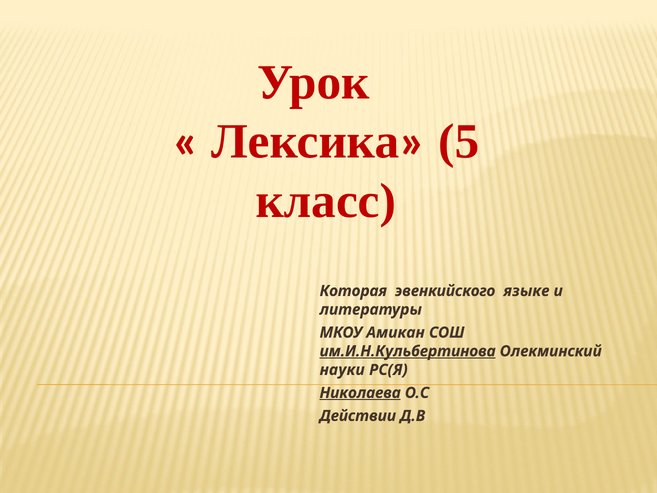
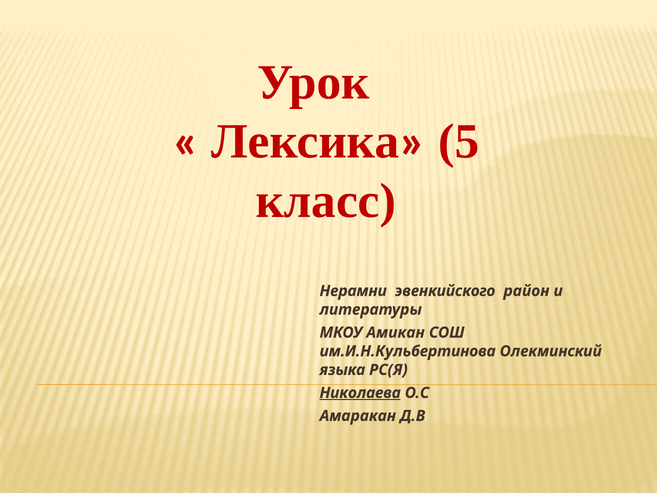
Которая: Которая -> Нерамни
языке: языке -> район
им.И.Н.Кульбертинова underline: present -> none
науки: науки -> языка
Действии: Действии -> Амаракан
